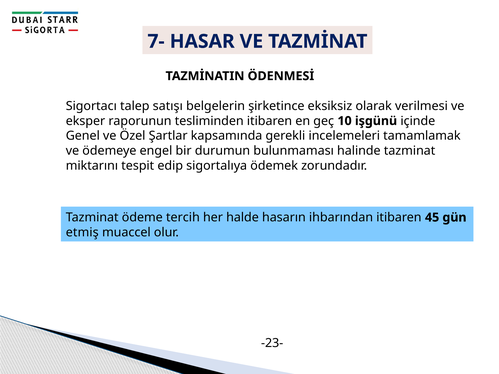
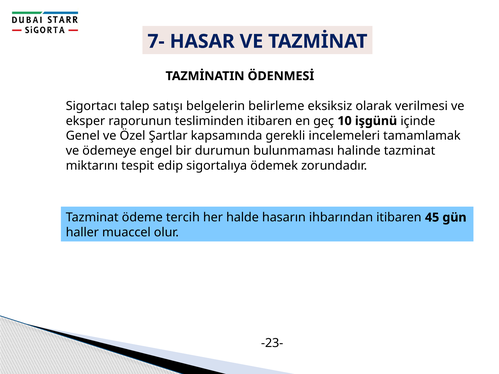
şirketince: şirketince -> belirleme
etmiş: etmiş -> haller
